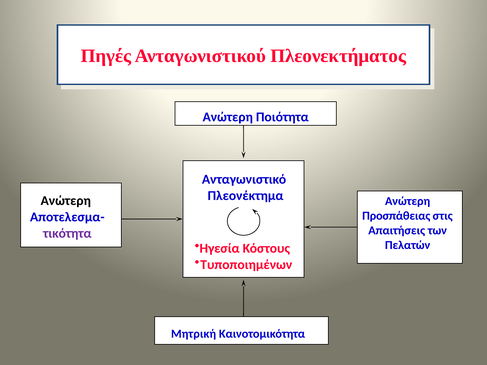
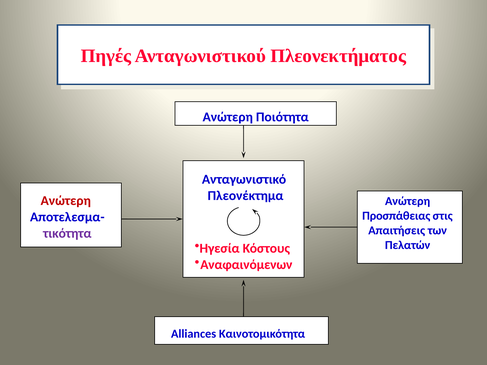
Ανώτερη at (66, 201) colour: black -> red
Τυποποιημένων: Τυποποιημένων -> Αναφαινόμενων
Μητρική: Μητρική -> Alliances
